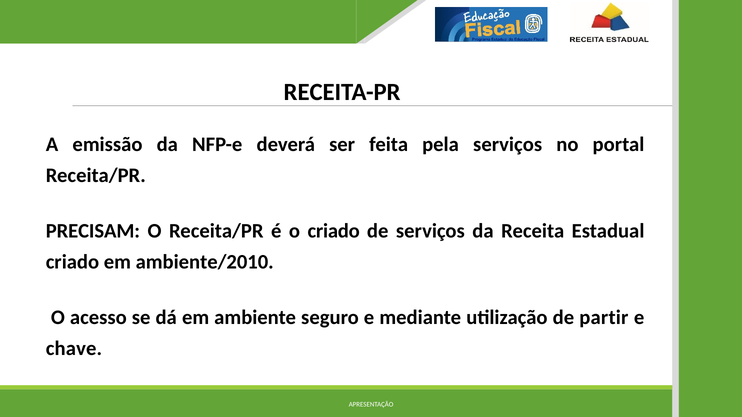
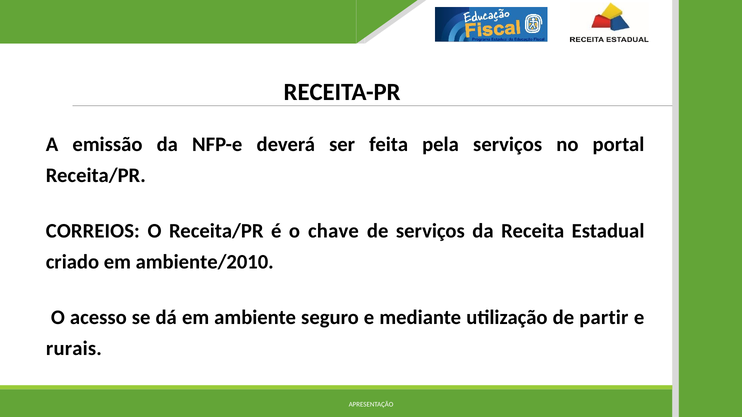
PRECISAM: PRECISAM -> CORREIOS
o criado: criado -> chave
chave: chave -> rurais
